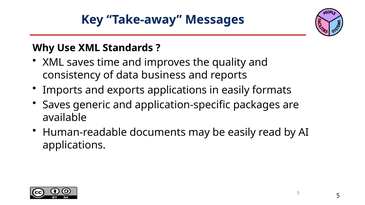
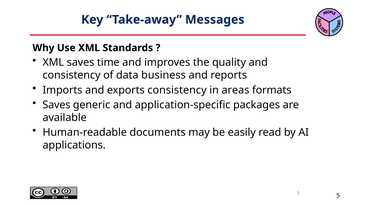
exports applications: applications -> consistency
in easily: easily -> areas
